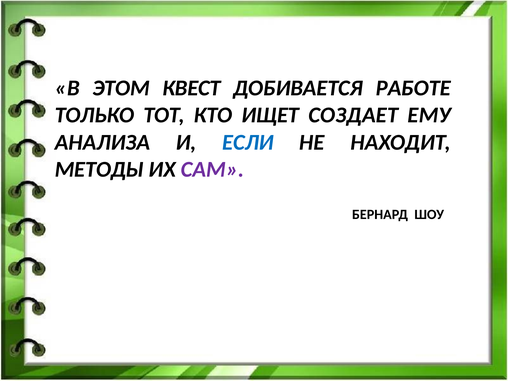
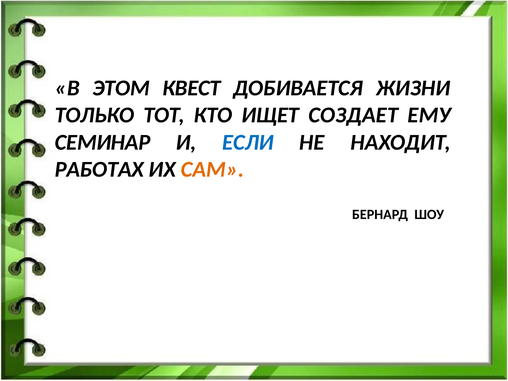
РАБОТЕ: РАБОТЕ -> ЖИЗНИ
АНАЛИЗА: АНАЛИЗА -> СЕМИНАР
МЕТОДЫ: МЕТОДЫ -> РАБОТАХ
САМ colour: purple -> orange
